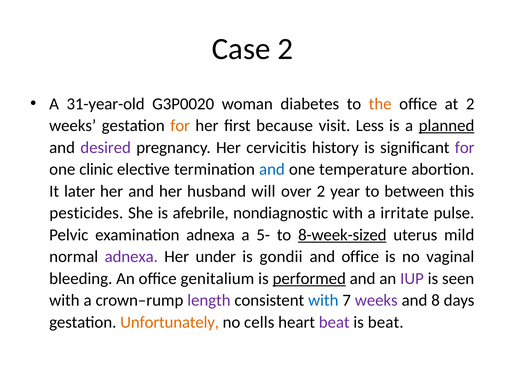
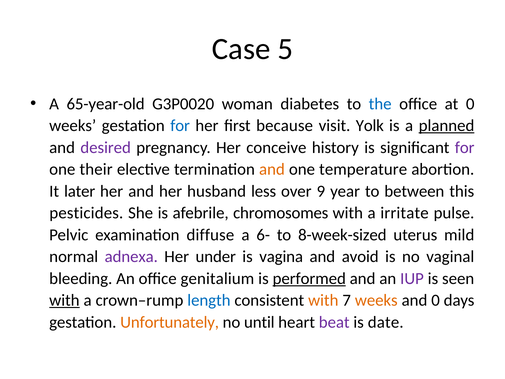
Case 2: 2 -> 5
31-year-old: 31-year-old -> 65-year-old
the colour: orange -> blue
at 2: 2 -> 0
for at (180, 126) colour: orange -> blue
Less: Less -> Yolk
cervicitis: cervicitis -> conceive
clinic: clinic -> their
and at (272, 169) colour: blue -> orange
will: will -> less
over 2: 2 -> 9
nondiagnostic: nondiagnostic -> chromosomes
examination adnexa: adnexa -> diffuse
5-: 5- -> 6-
8-week-sized underline: present -> none
gondii: gondii -> vagina
and office: office -> avoid
with at (64, 300) underline: none -> present
length colour: purple -> blue
with at (323, 300) colour: blue -> orange
weeks at (376, 300) colour: purple -> orange
and 8: 8 -> 0
cells: cells -> until
is beat: beat -> date
